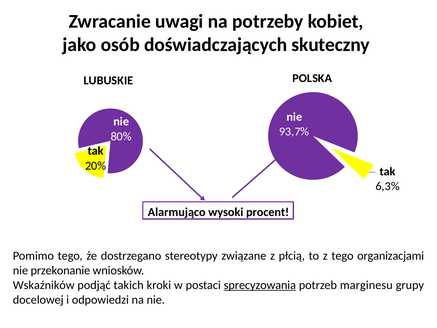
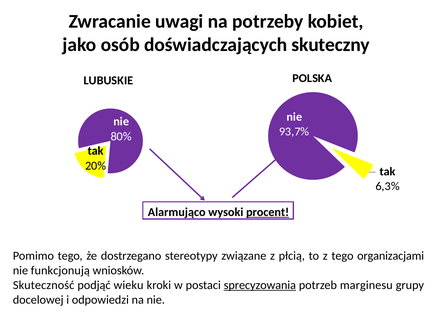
procent underline: none -> present
przekonanie: przekonanie -> funkcjonują
Wskaźników: Wskaźników -> Skuteczność
takich: takich -> wieku
